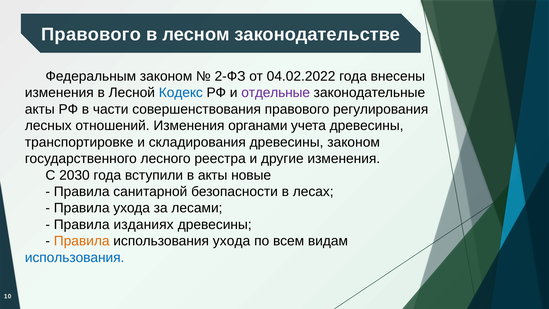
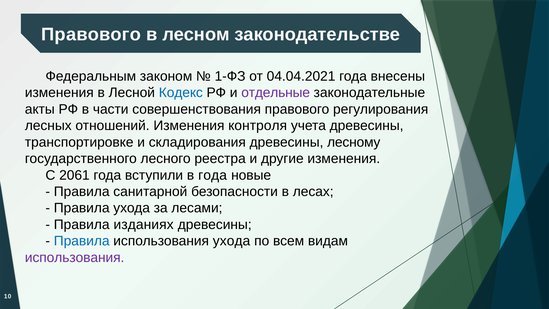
2-ФЗ: 2-ФЗ -> 1-ФЗ
04.02.2022: 04.02.2022 -> 04.04.2021
органами: органами -> контроля
древесины законом: законом -> лесному
2030: 2030 -> 2061
в акты: акты -> года
Правила at (82, 241) colour: orange -> blue
использования at (75, 257) colour: blue -> purple
